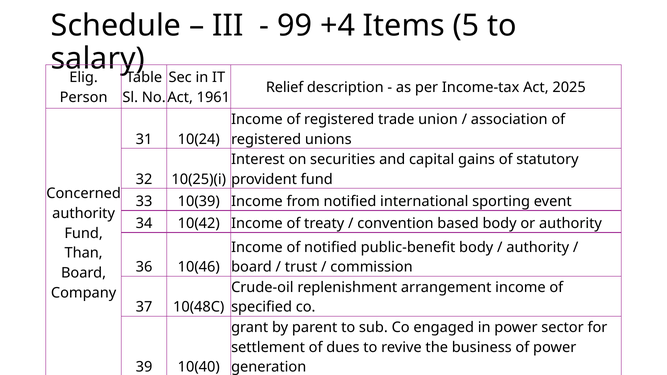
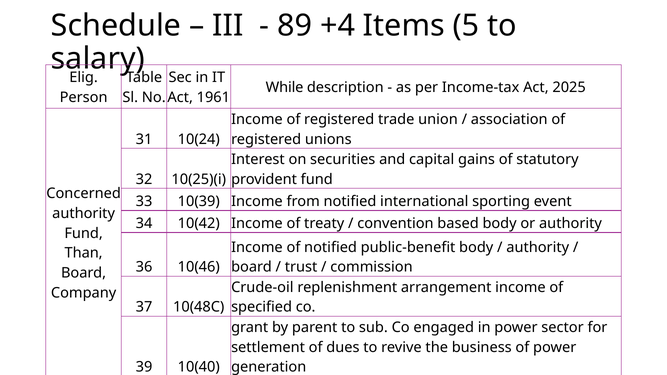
99: 99 -> 89
Relief: Relief -> While
